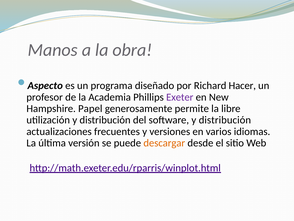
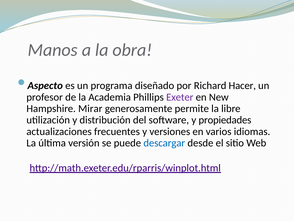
Papel: Papel -> Mirar
software y distribución: distribución -> propiedades
descargar colour: orange -> blue
